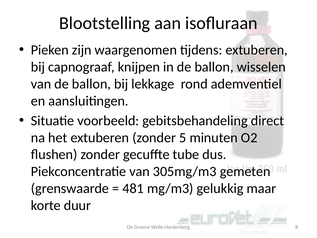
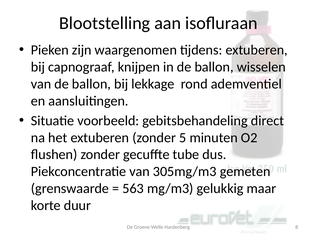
481: 481 -> 563
